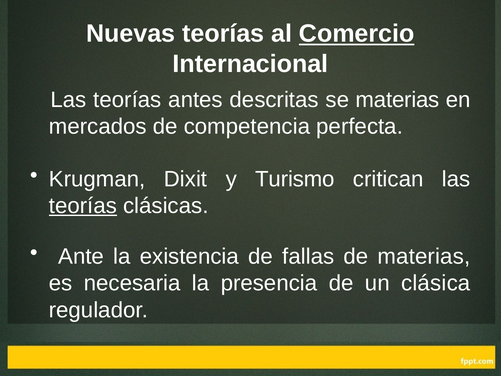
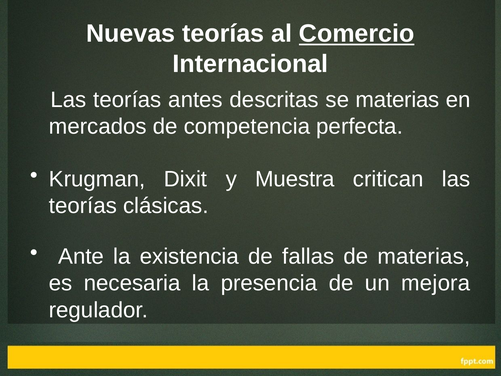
Turismo: Turismo -> Muestra
teorías at (83, 206) underline: present -> none
clásica: clásica -> mejora
